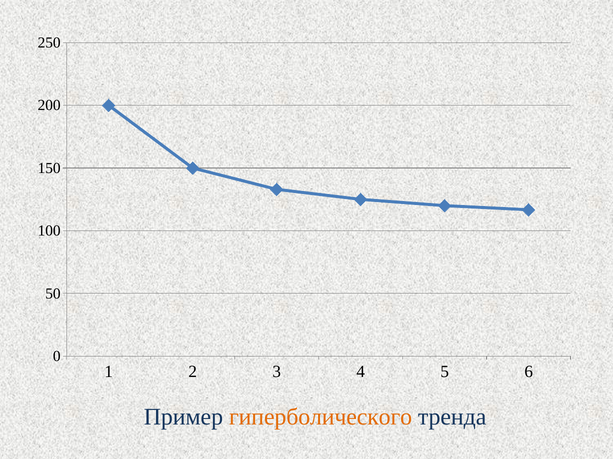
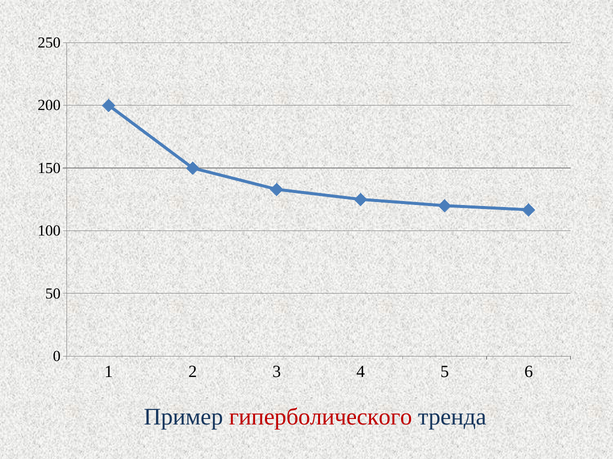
гиперболического colour: orange -> red
